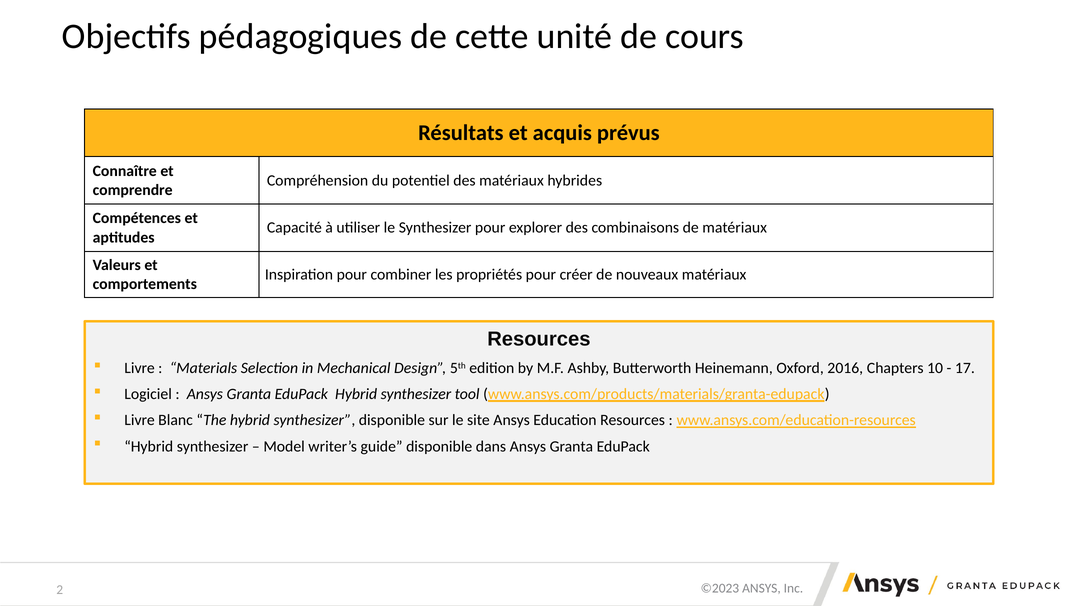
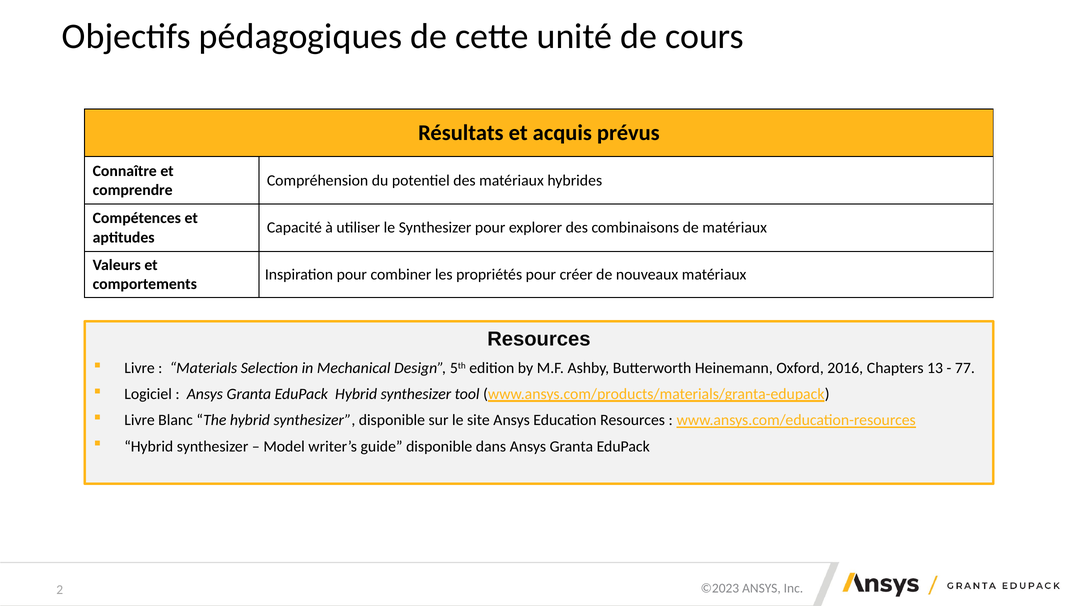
10: 10 -> 13
17: 17 -> 77
